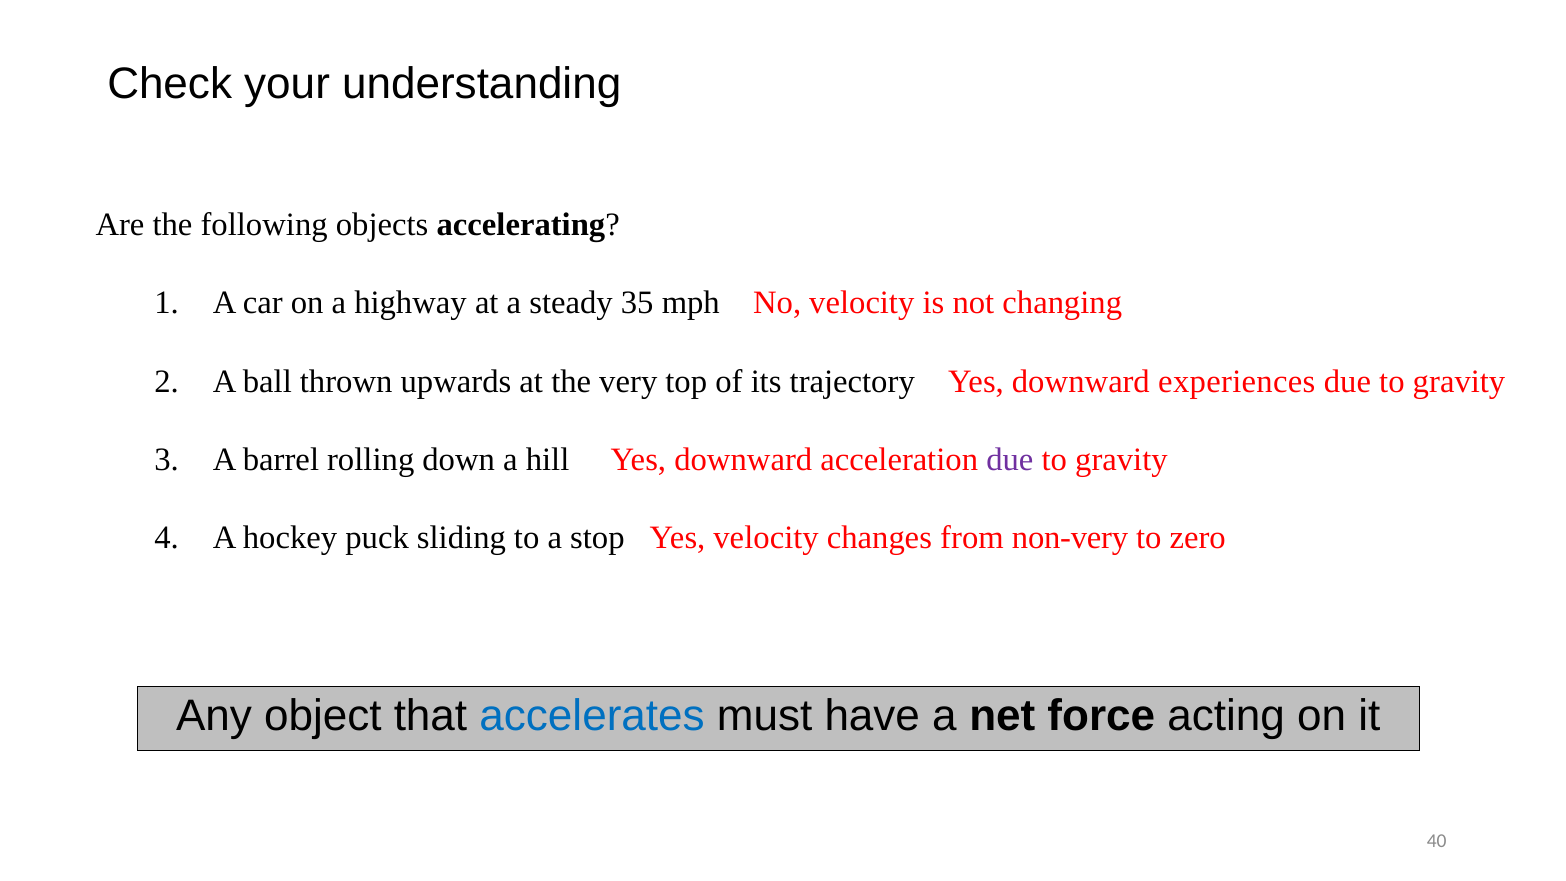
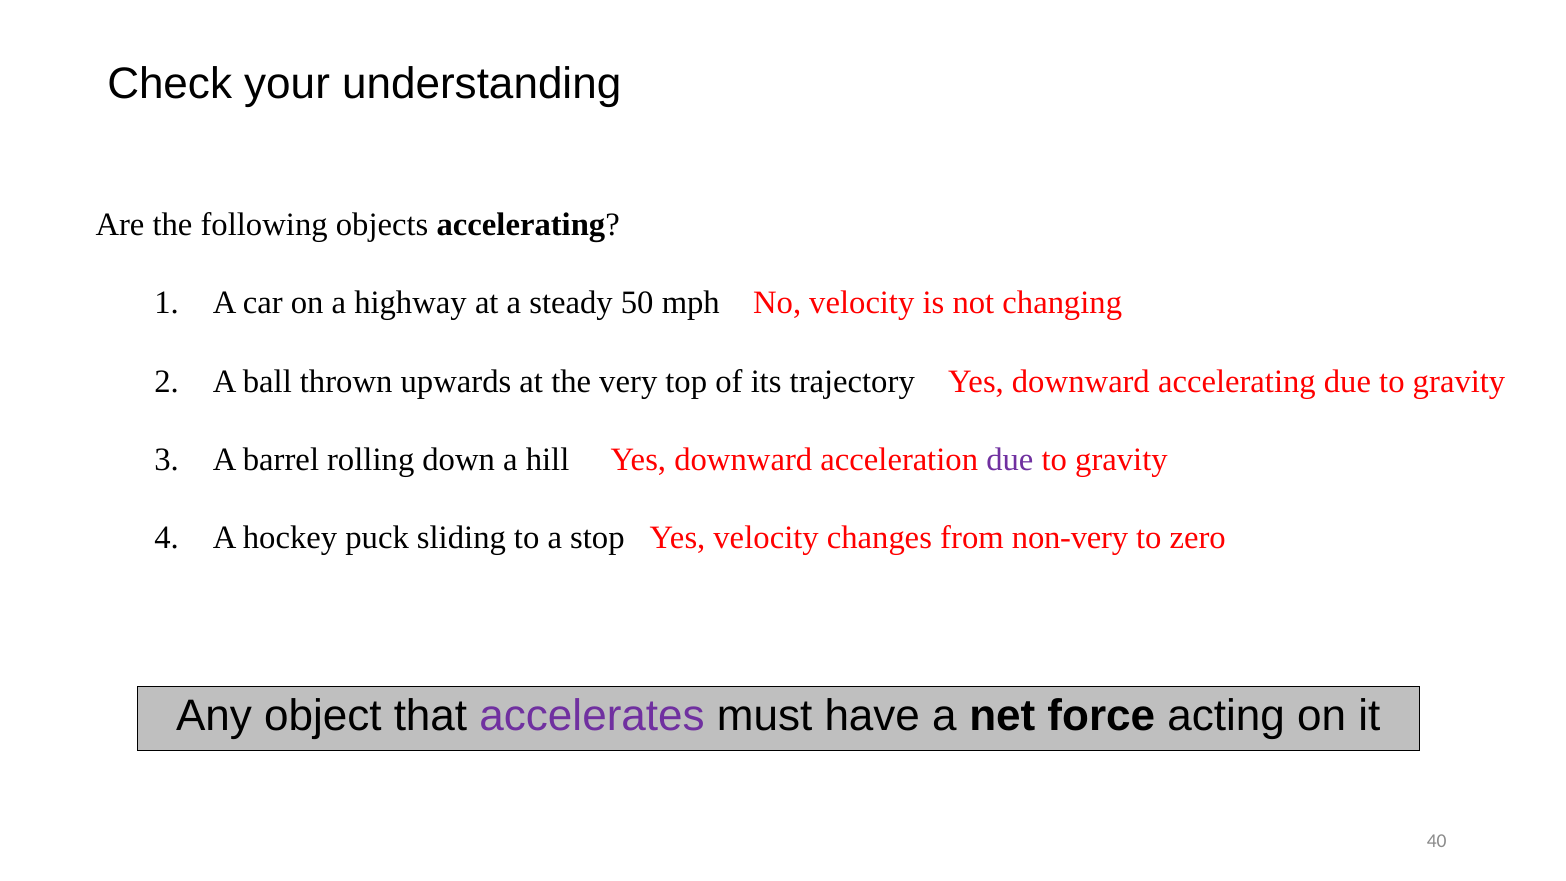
35: 35 -> 50
downward experiences: experiences -> accelerating
accelerates colour: blue -> purple
